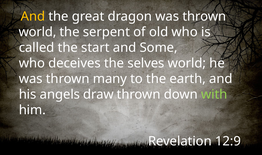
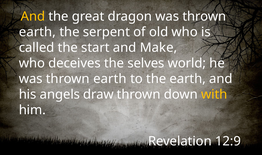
world at (38, 32): world -> earth
Some: Some -> Make
many at (110, 79): many -> earth
with colour: light green -> yellow
